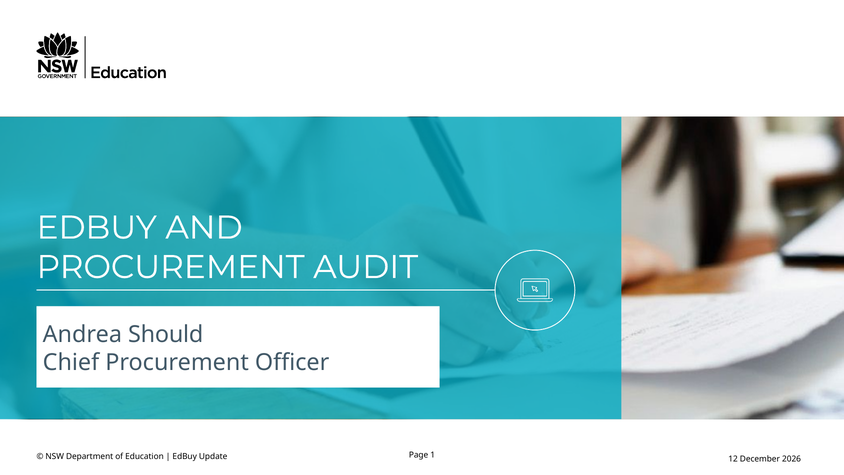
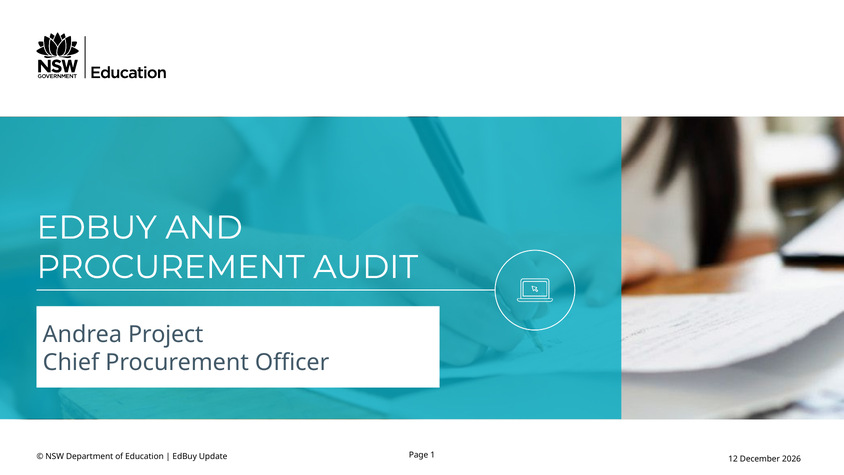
Should: Should -> Project
